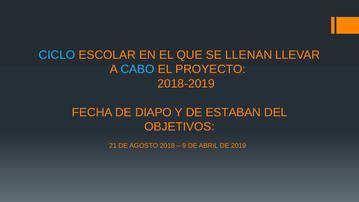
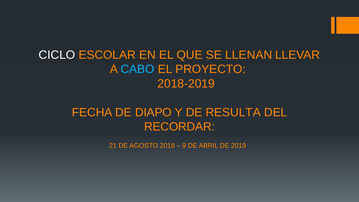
CICLO colour: light blue -> white
ESTABAN: ESTABAN -> RESULTA
OBJETIVOS: OBJETIVOS -> RECORDAR
